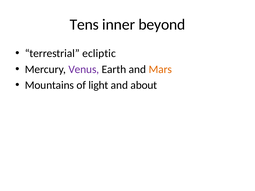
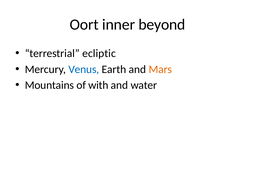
Tens: Tens -> Oort
Venus colour: purple -> blue
light: light -> with
about: about -> water
